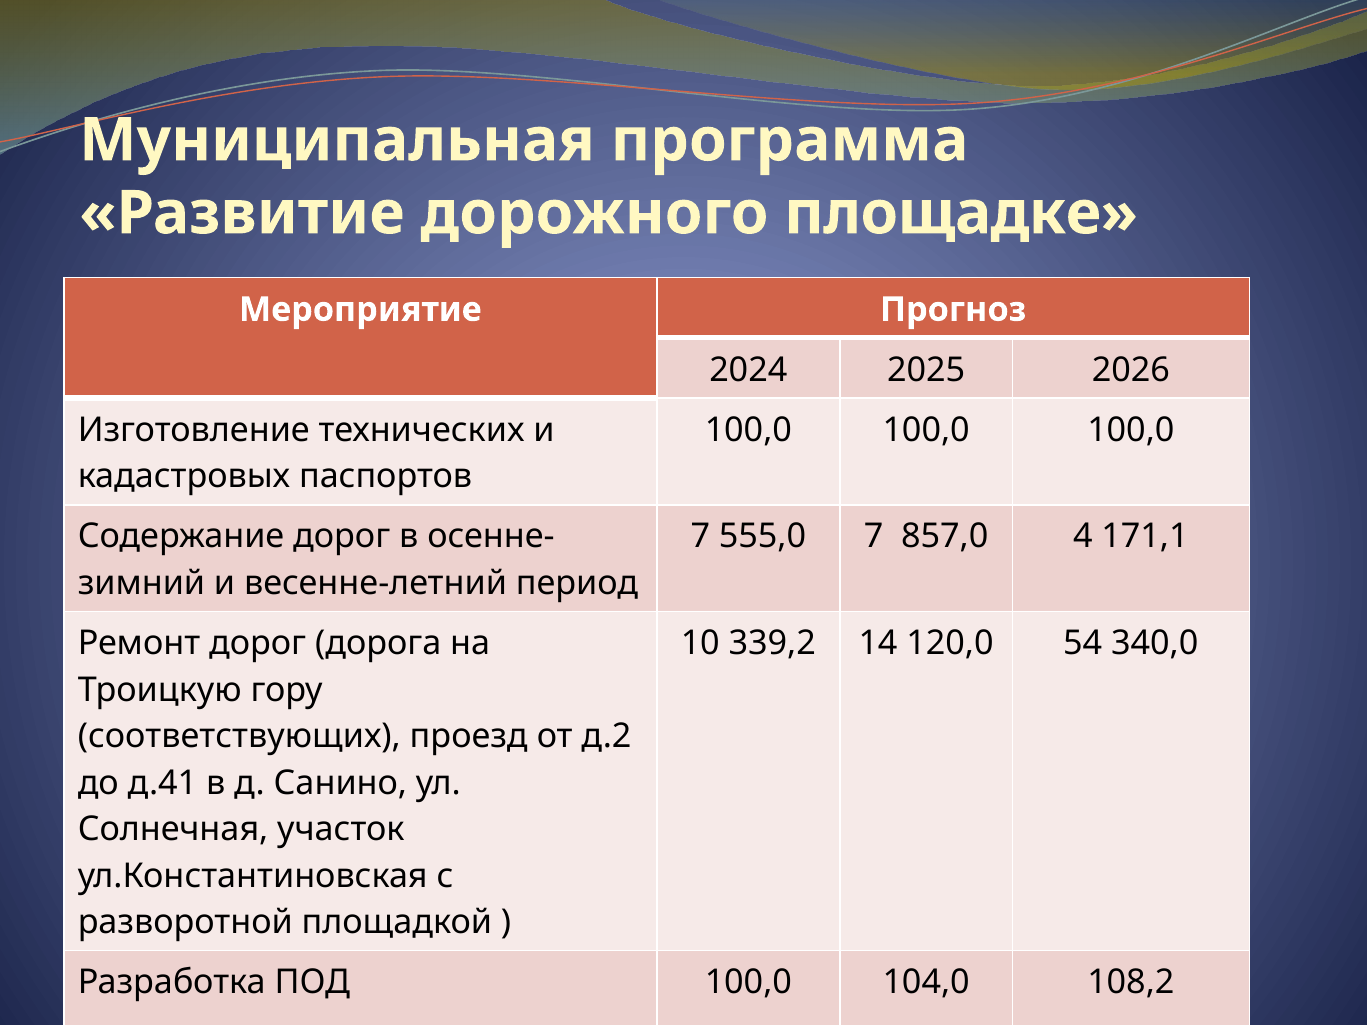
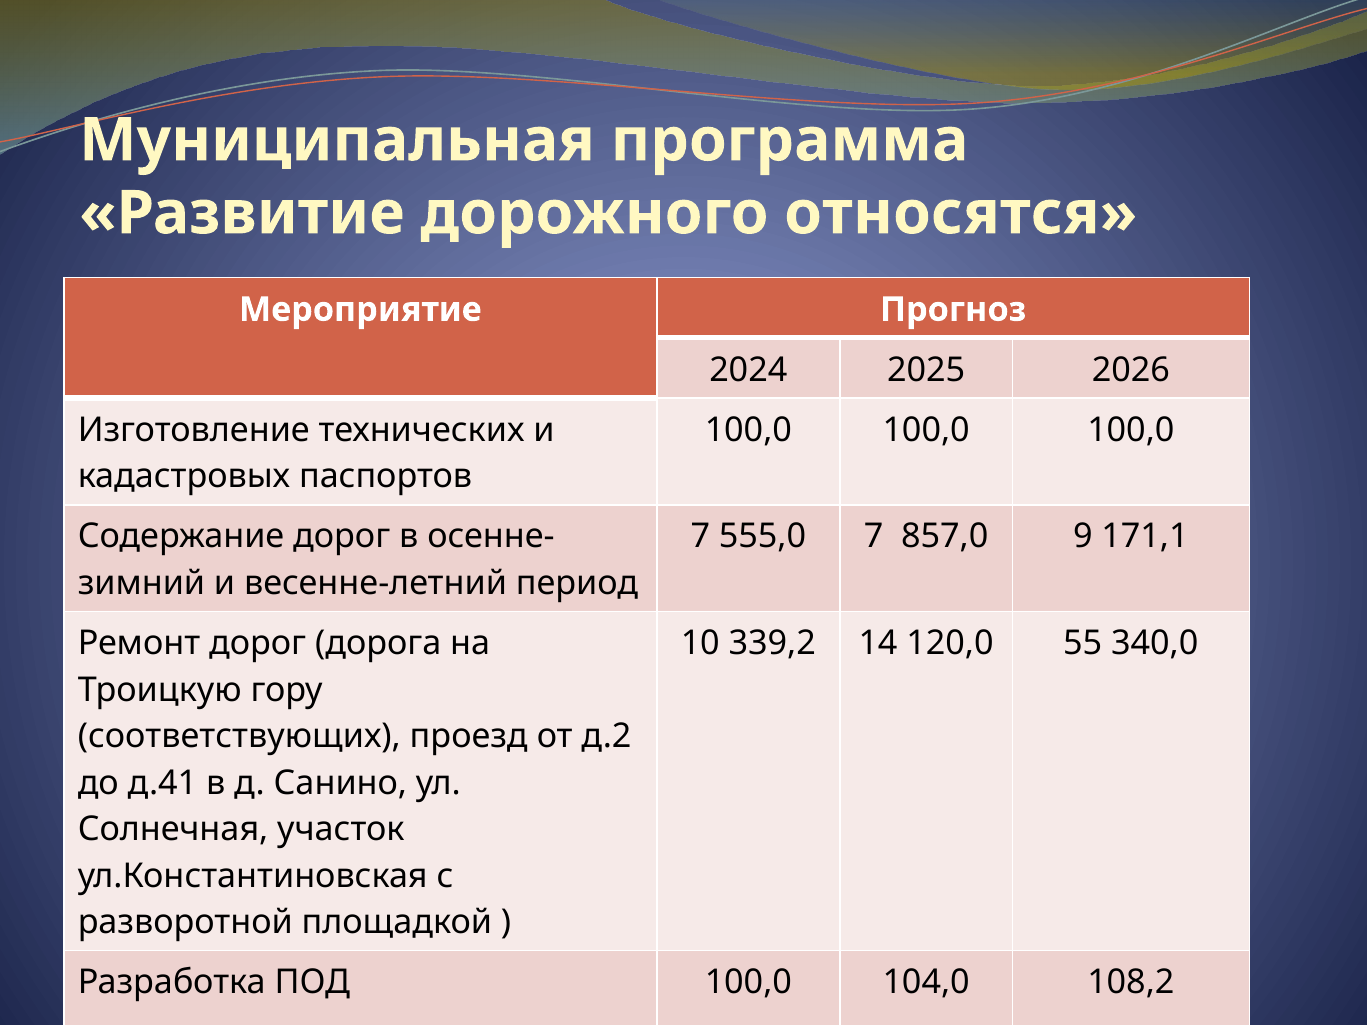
площадке: площадке -> относятся
4: 4 -> 9
54: 54 -> 55
